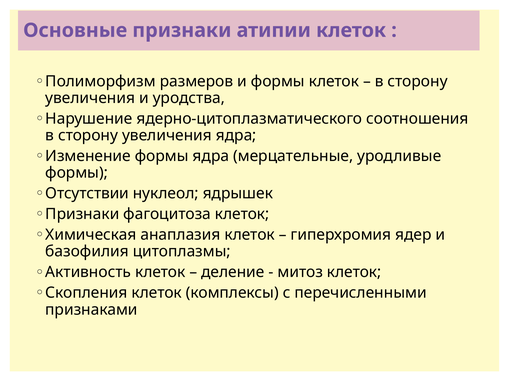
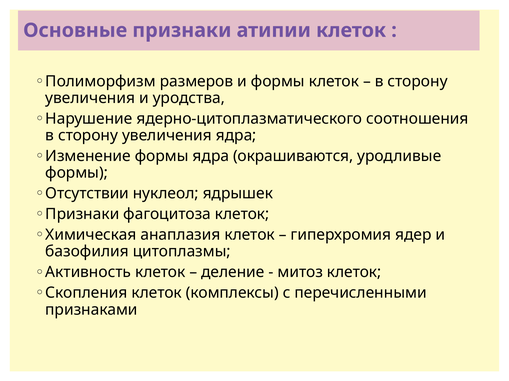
мерцательные: мерцательные -> окрашиваются
